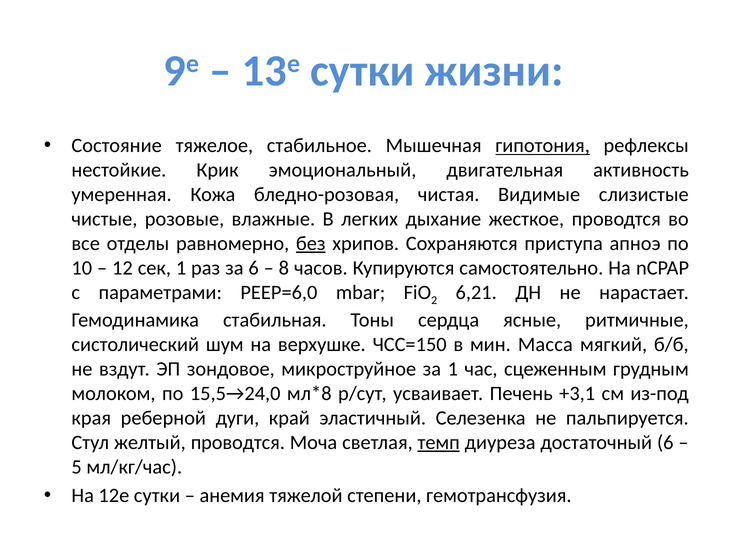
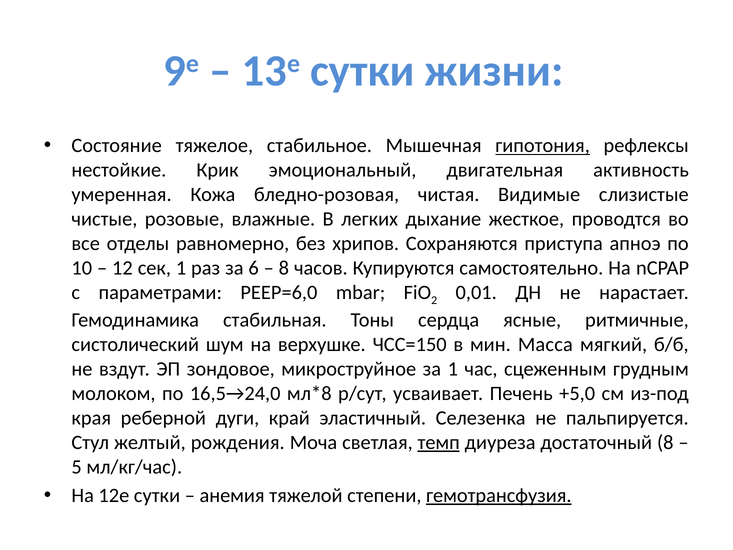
без underline: present -> none
6,21: 6,21 -> 0,01
15,5→24,0: 15,5→24,0 -> 16,5→24,0
+3,1: +3,1 -> +5,0
желтый проводтся: проводтся -> рождения
достаточный 6: 6 -> 8
гемотрансфузия underline: none -> present
